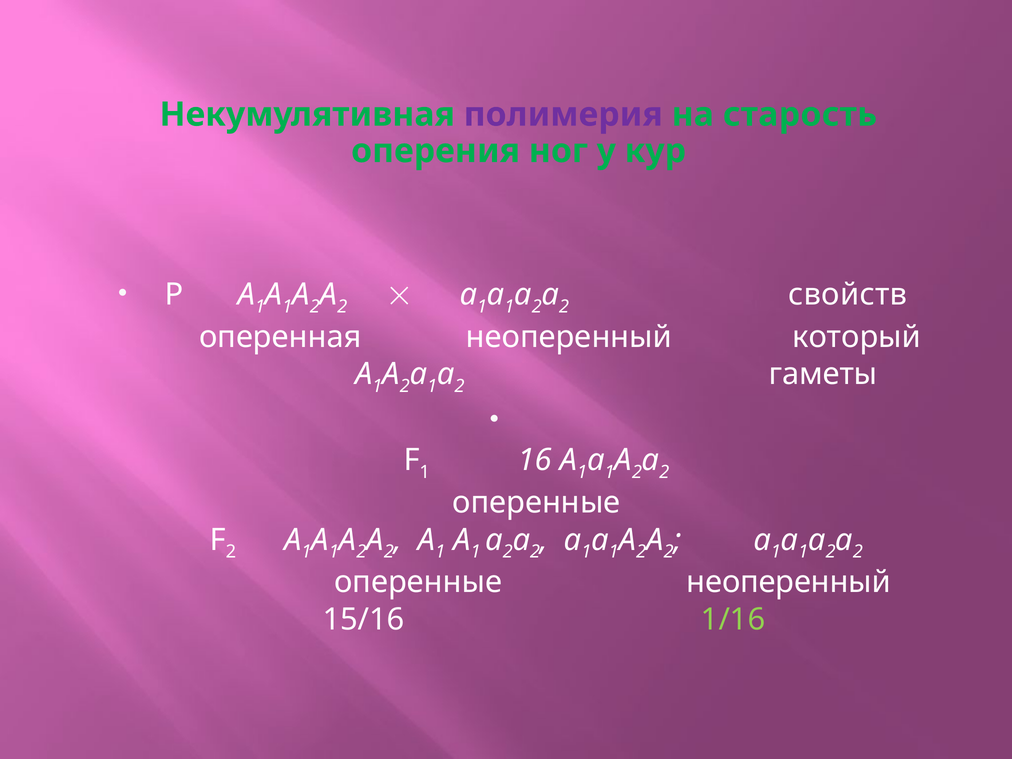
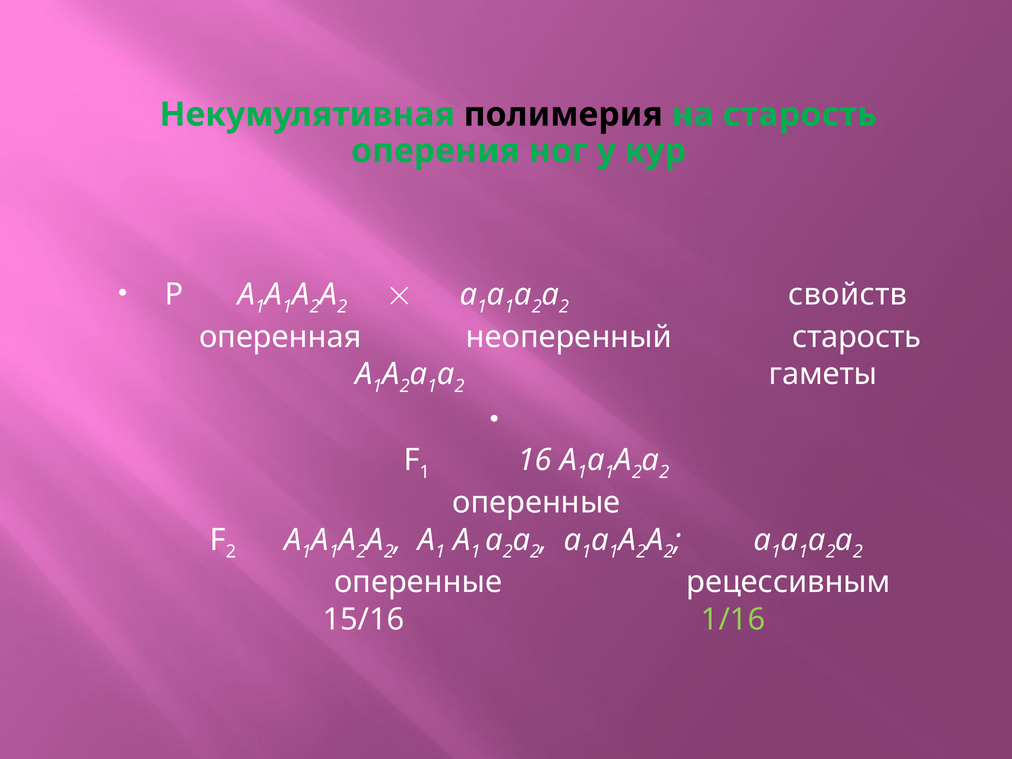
полимерия colour: purple -> black
неоперенный который: который -> старость
оперенные неоперенный: неоперенный -> рецессивным
